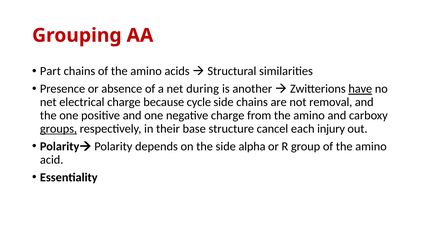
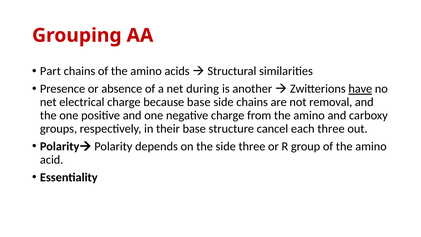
because cycle: cycle -> base
groups underline: present -> none
each injury: injury -> three
side alpha: alpha -> three
